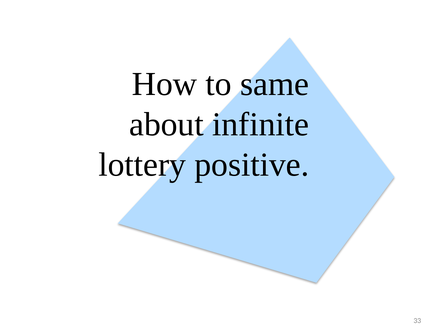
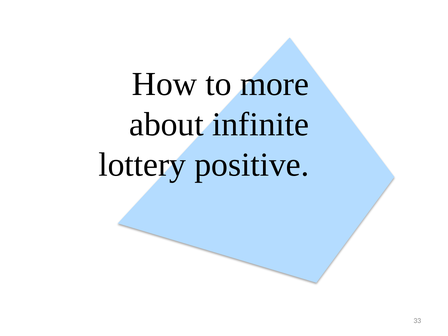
same: same -> more
